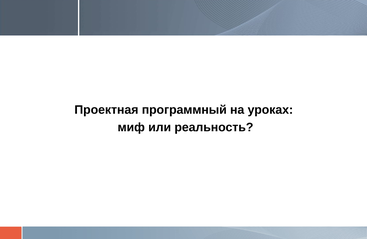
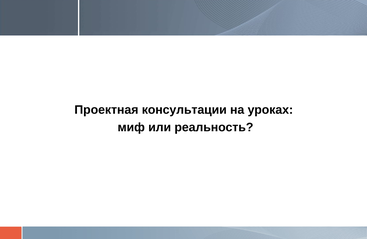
программный: программный -> консультации
